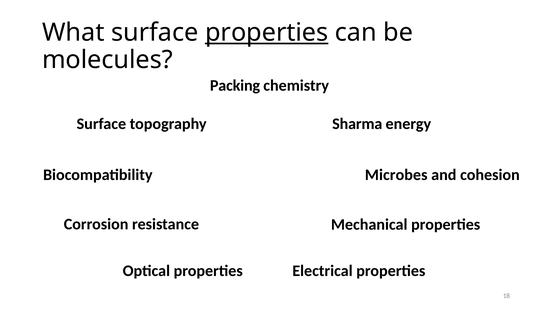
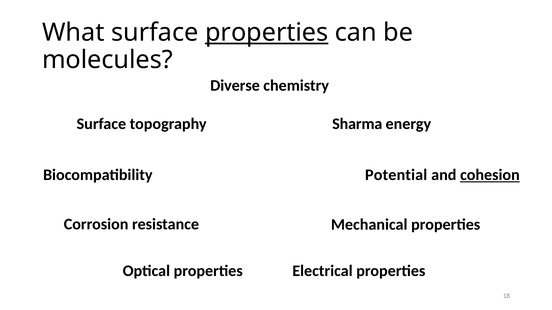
Packing: Packing -> Diverse
Microbes: Microbes -> Potential
cohesion underline: none -> present
